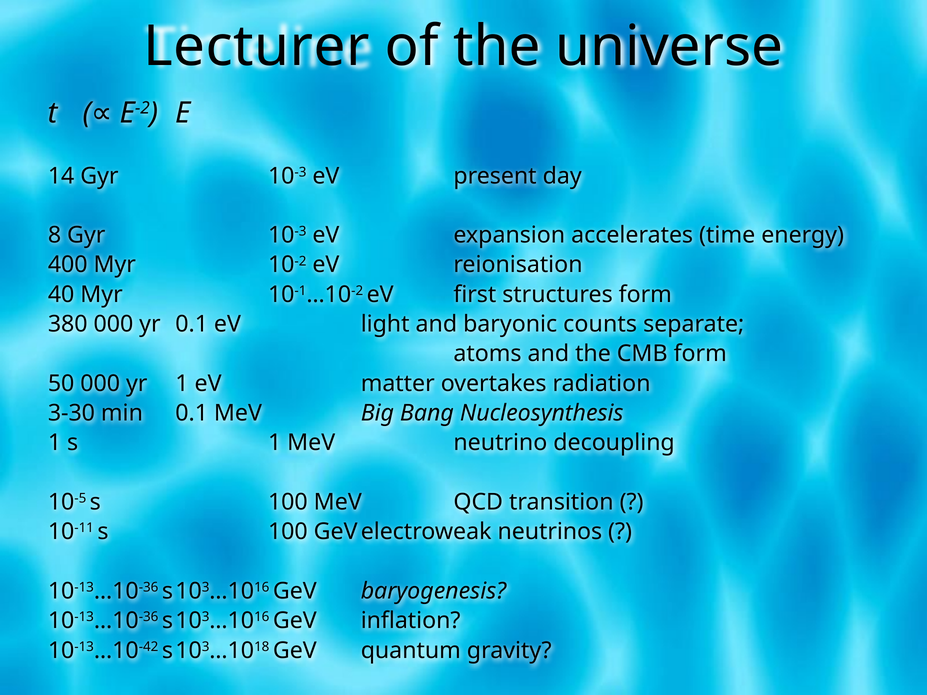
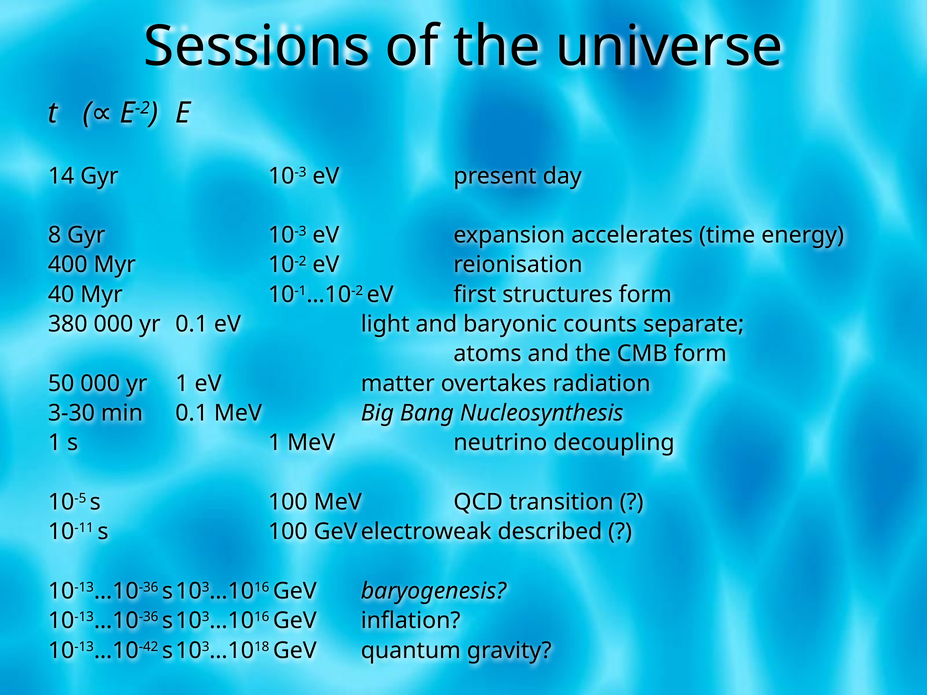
Lecturer: Lecturer -> Sessions
neutrinos: neutrinos -> described
